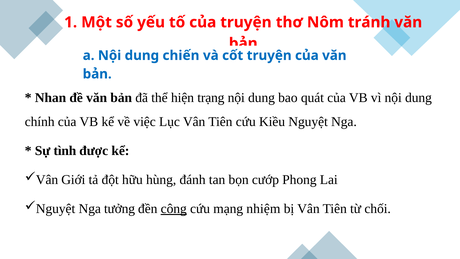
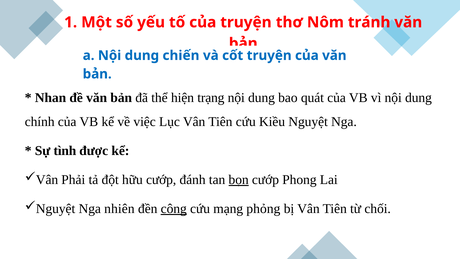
Giới: Giới -> Phải
hữu hùng: hùng -> cướp
bọn underline: none -> present
tưởng: tưởng -> nhiên
nhiệm: nhiệm -> phỏng
